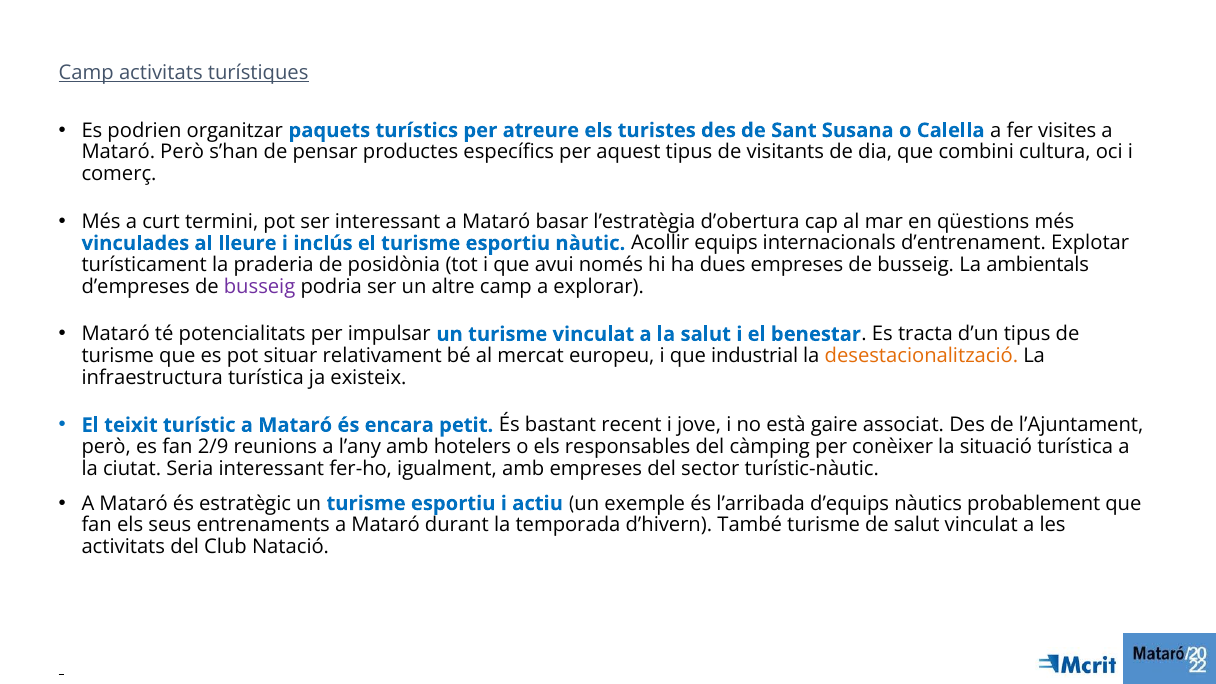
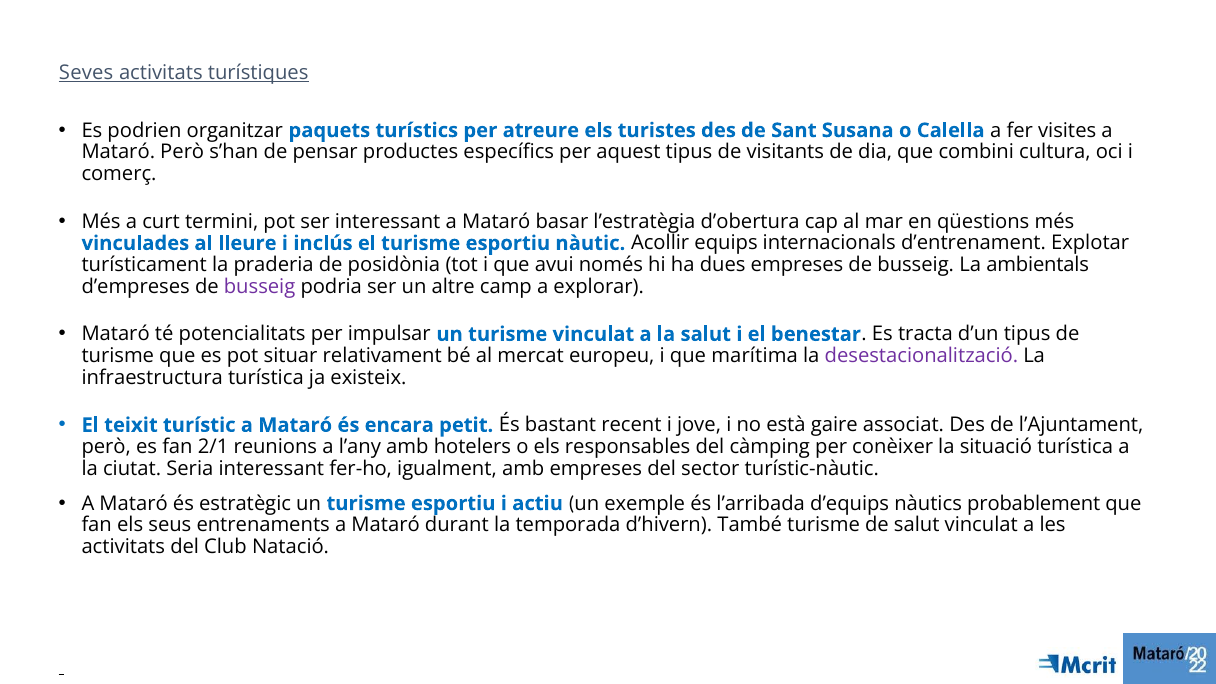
Camp at (86, 73): Camp -> Seves
industrial: industrial -> marítima
desestacionalització colour: orange -> purple
2/9: 2/9 -> 2/1
